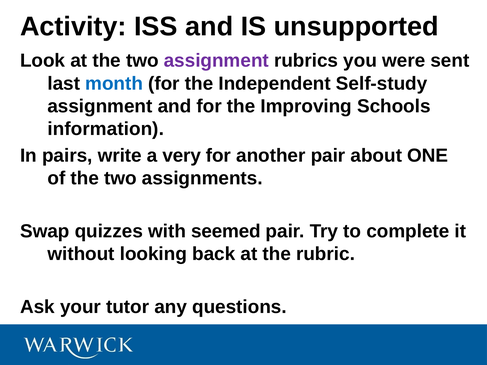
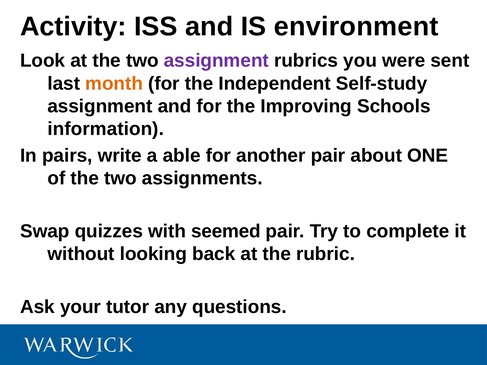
unsupported: unsupported -> environment
month colour: blue -> orange
very: very -> able
